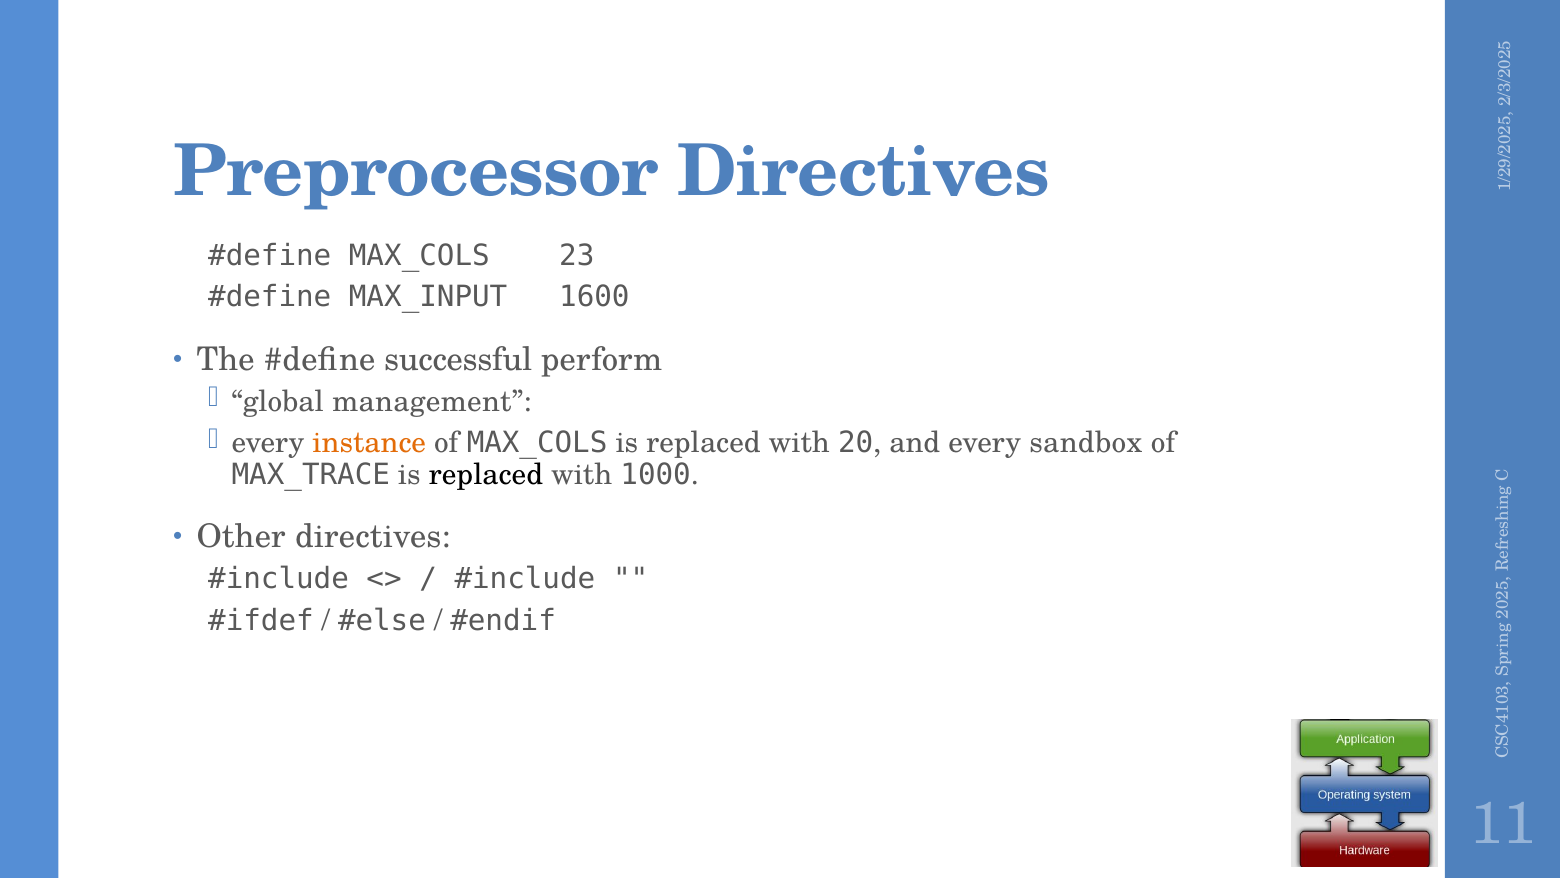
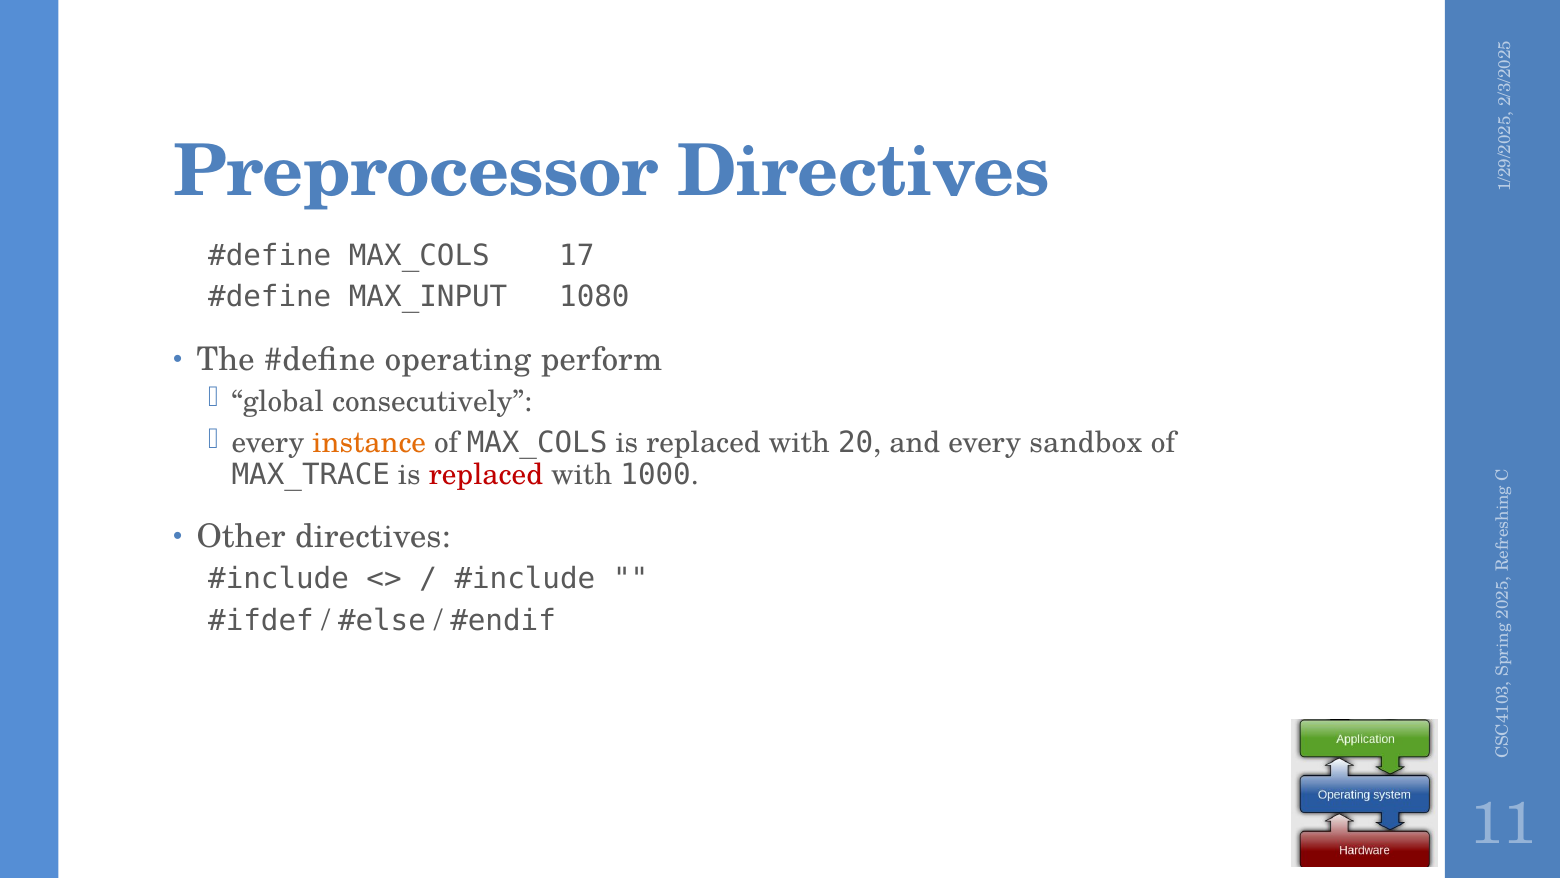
23: 23 -> 17
1600: 1600 -> 1080
successful: successful -> operating
management: management -> consecutively
replaced at (486, 474) colour: black -> red
